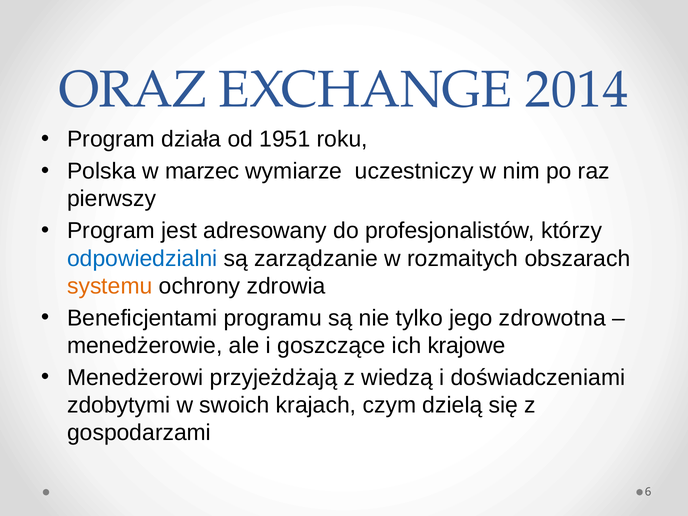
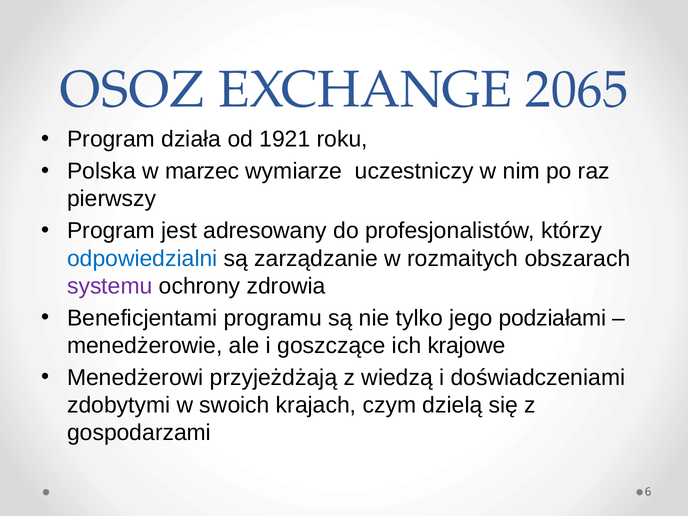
ORAZ: ORAZ -> OSOZ
2014: 2014 -> 2065
1951: 1951 -> 1921
systemu colour: orange -> purple
zdrowotna: zdrowotna -> podziałami
